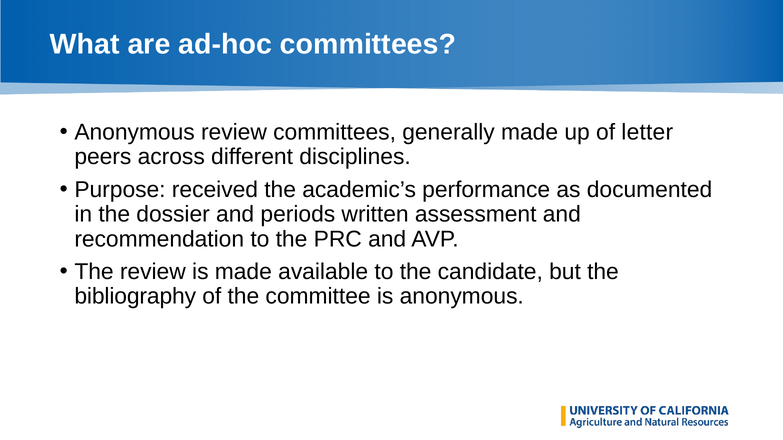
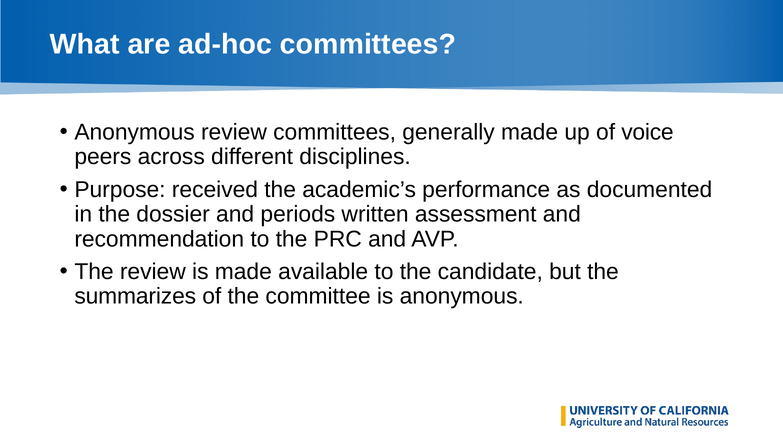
letter: letter -> voice
bibliography: bibliography -> summarizes
